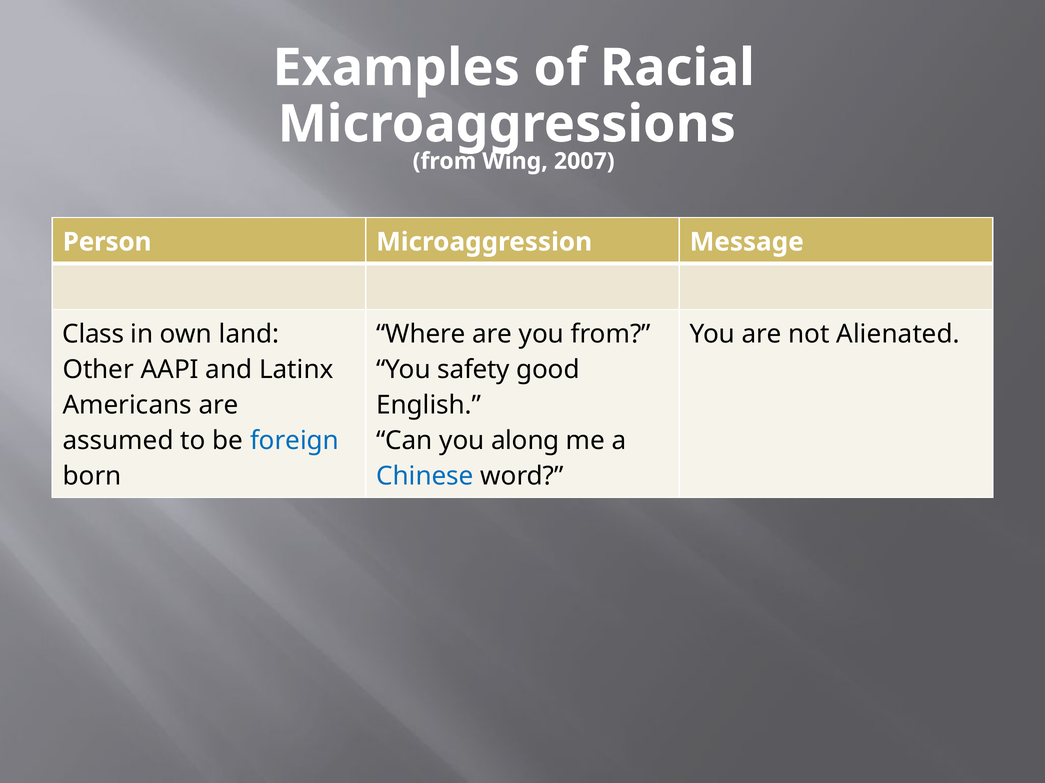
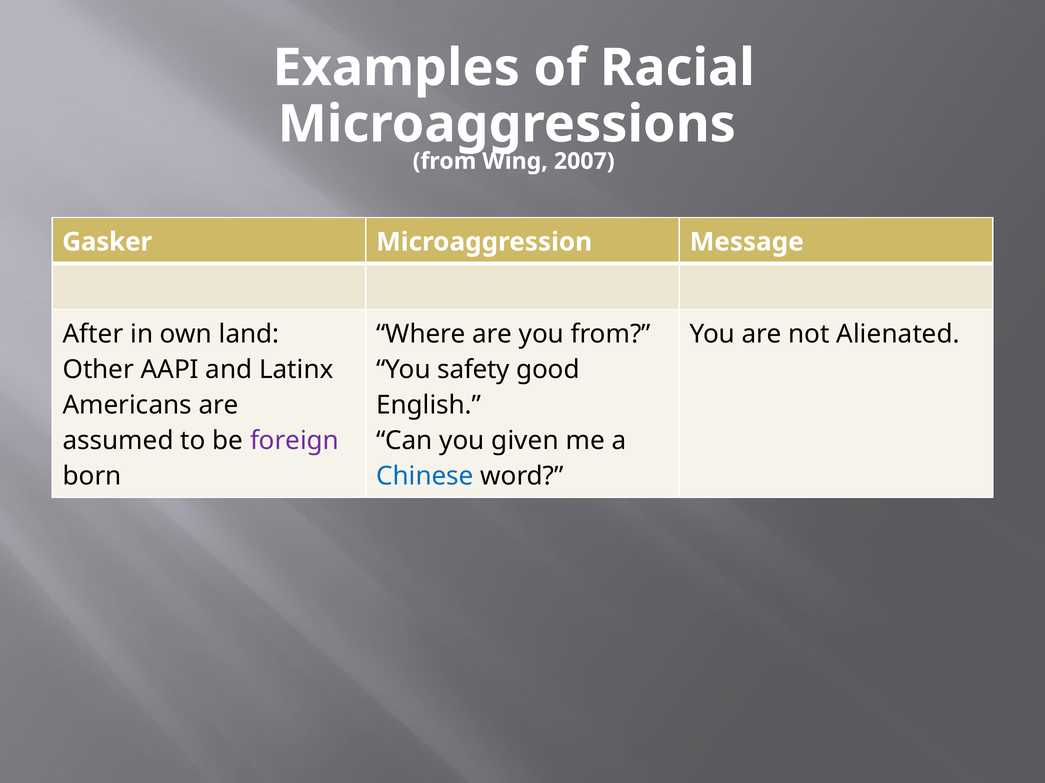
Person: Person -> Gasker
Class: Class -> After
foreign colour: blue -> purple
along: along -> given
